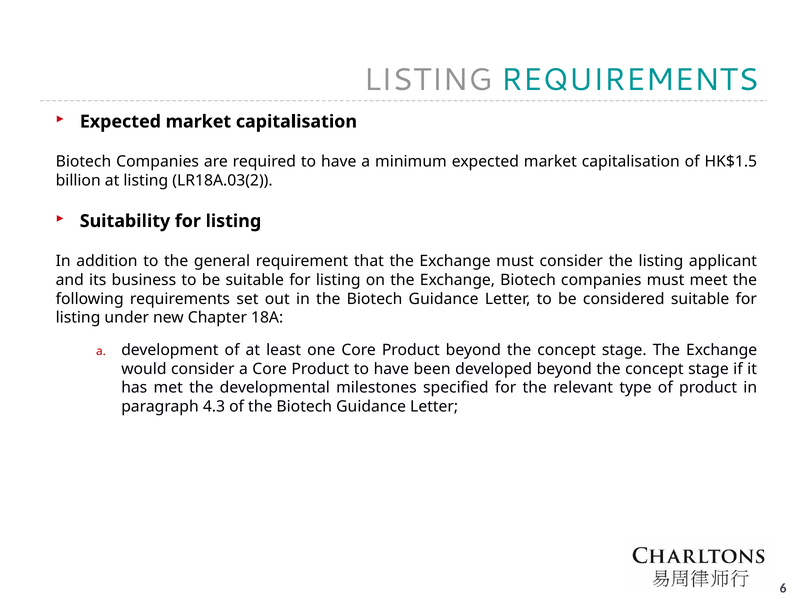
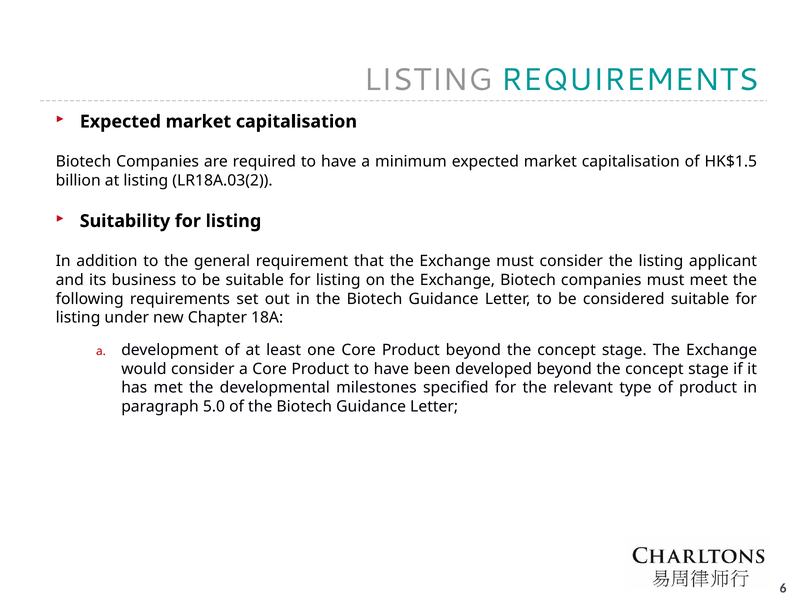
4.3: 4.3 -> 5.0
